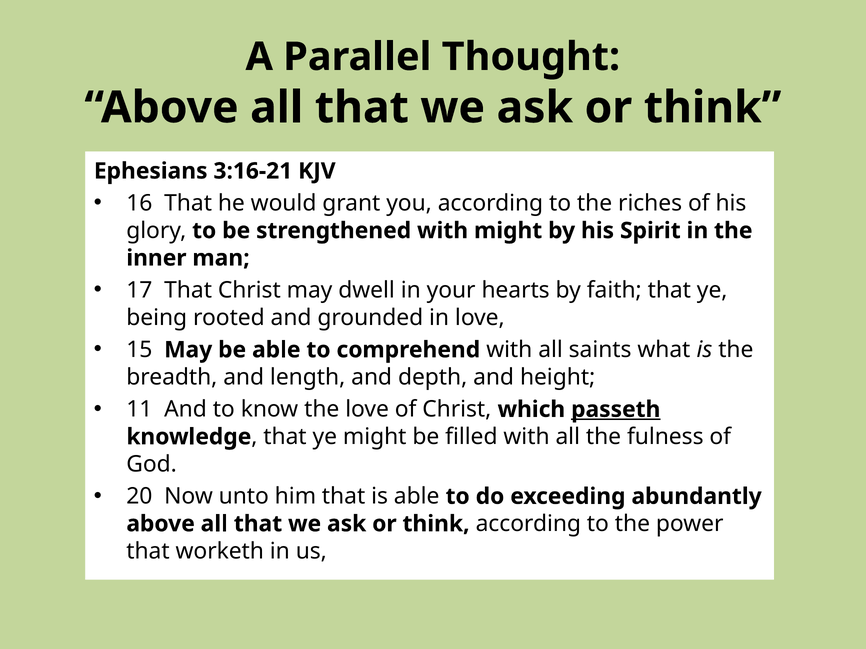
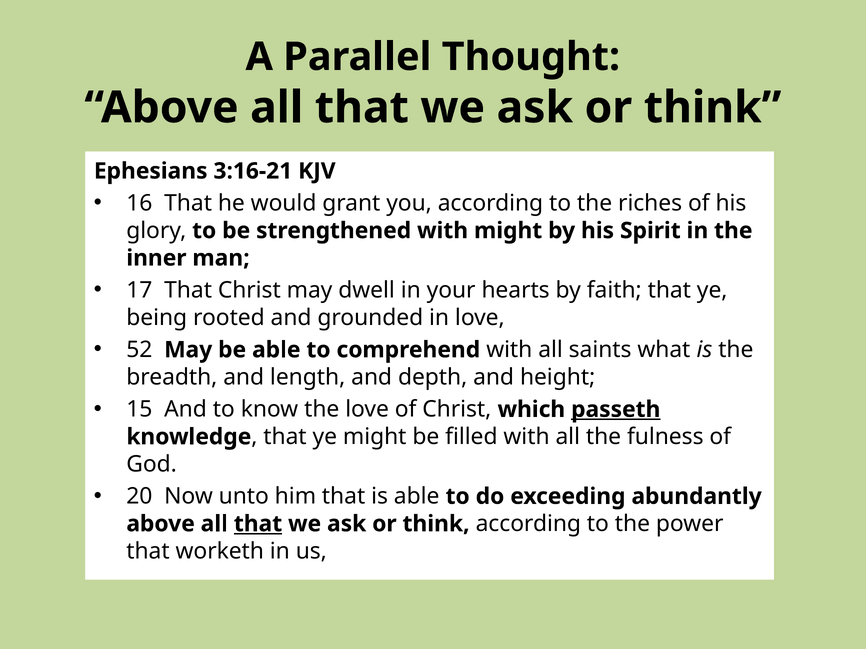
15: 15 -> 52
11: 11 -> 15
that at (258, 524) underline: none -> present
